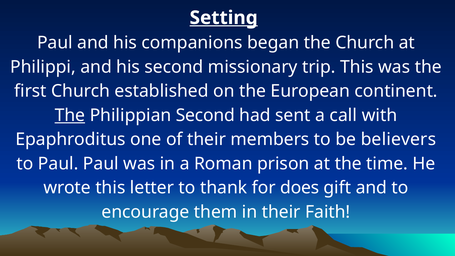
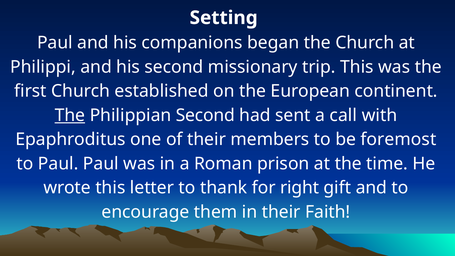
Setting underline: present -> none
believers: believers -> foremost
does: does -> right
